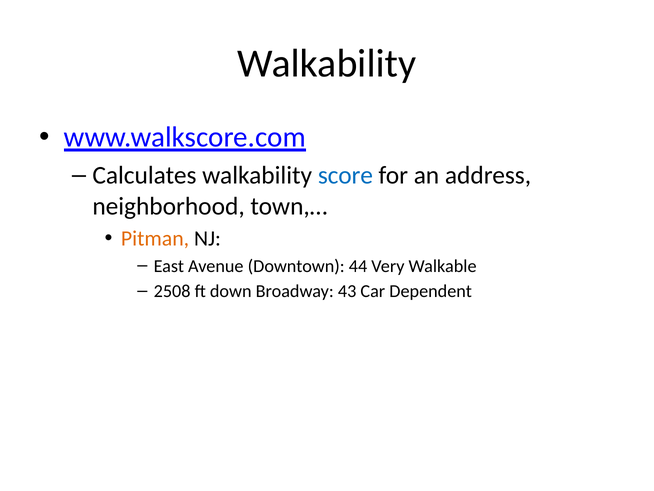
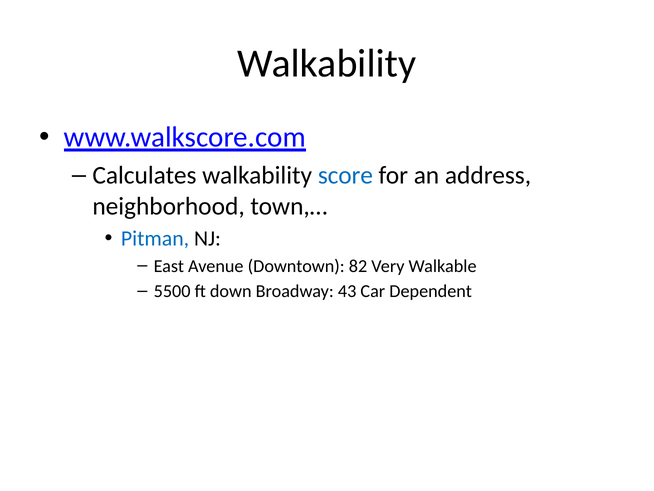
Pitman colour: orange -> blue
44: 44 -> 82
2508: 2508 -> 5500
